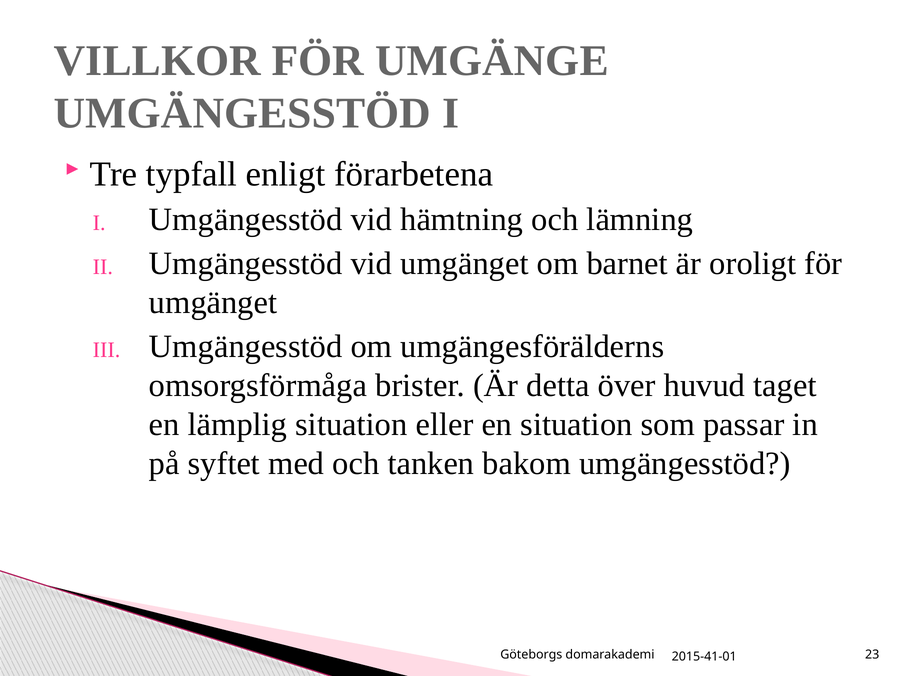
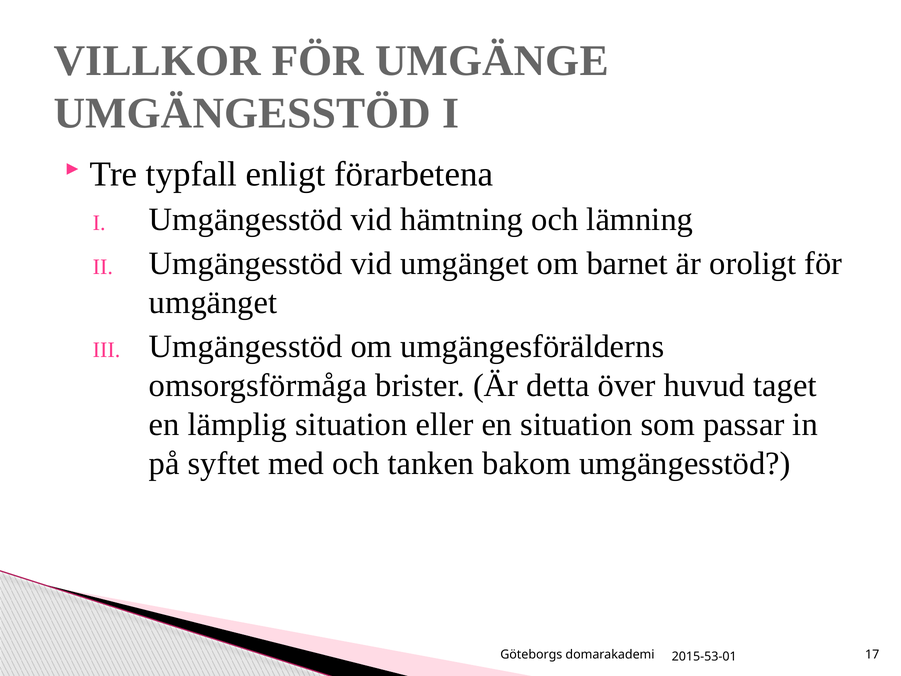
23: 23 -> 17
2015-41-01: 2015-41-01 -> 2015-53-01
